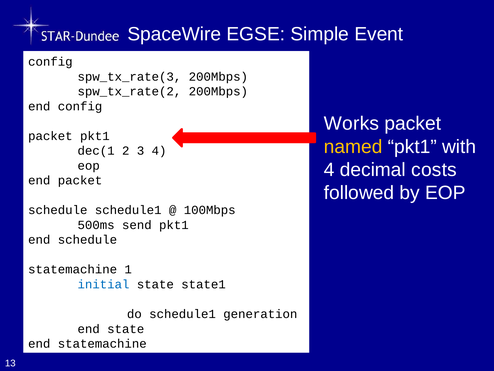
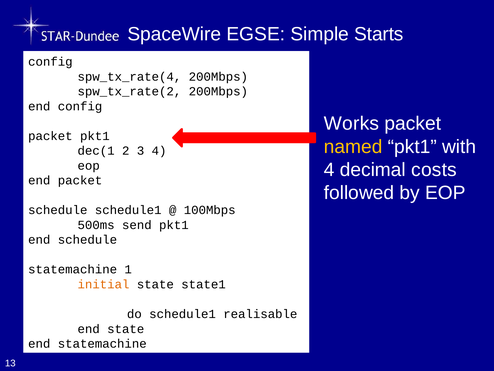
Event: Event -> Starts
spw_tx_rate(3: spw_tx_rate(3 -> spw_tx_rate(4
initial colour: blue -> orange
generation: generation -> realisable
